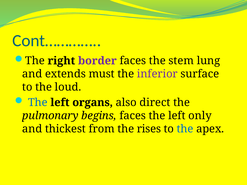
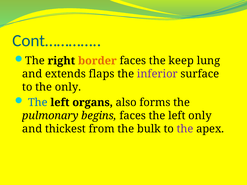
border colour: purple -> orange
stem: stem -> keep
must: must -> flaps
the loud: loud -> only
direct: direct -> forms
rises: rises -> bulk
the at (185, 129) colour: blue -> purple
